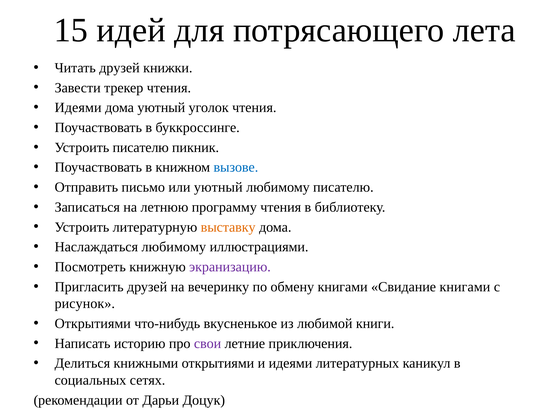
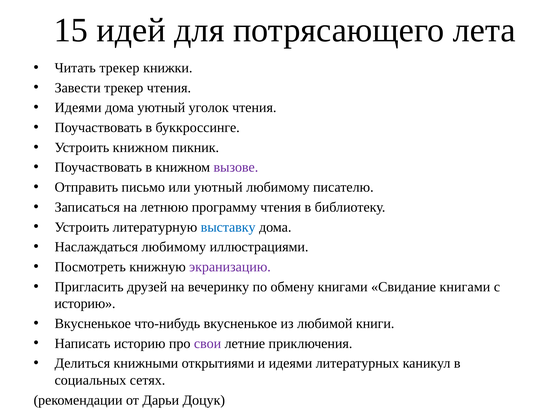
Читать друзей: друзей -> трекер
Устроить писателю: писателю -> книжном
вызове colour: blue -> purple
выставку colour: orange -> blue
рисунок at (85, 304): рисунок -> историю
Открытиями at (93, 324): Открытиями -> Вкусненькое
